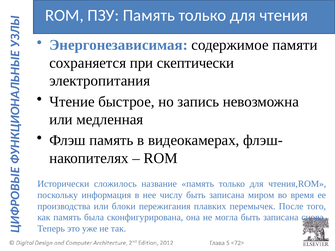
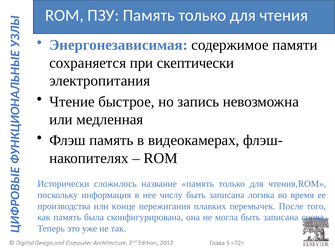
миром: миром -> логика
блоки: блоки -> конце
